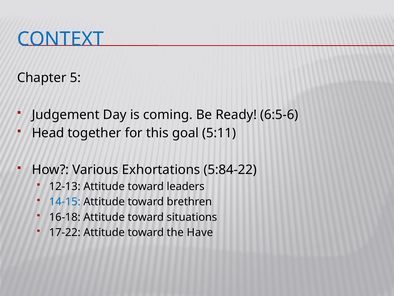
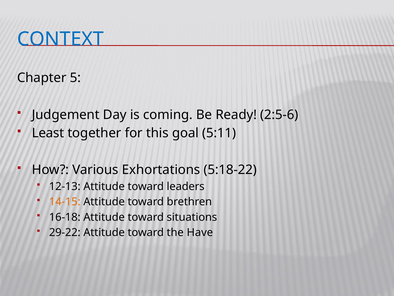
6:5-6: 6:5-6 -> 2:5-6
Head: Head -> Least
5:84-22: 5:84-22 -> 5:18-22
14-15 colour: blue -> orange
17-22: 17-22 -> 29-22
